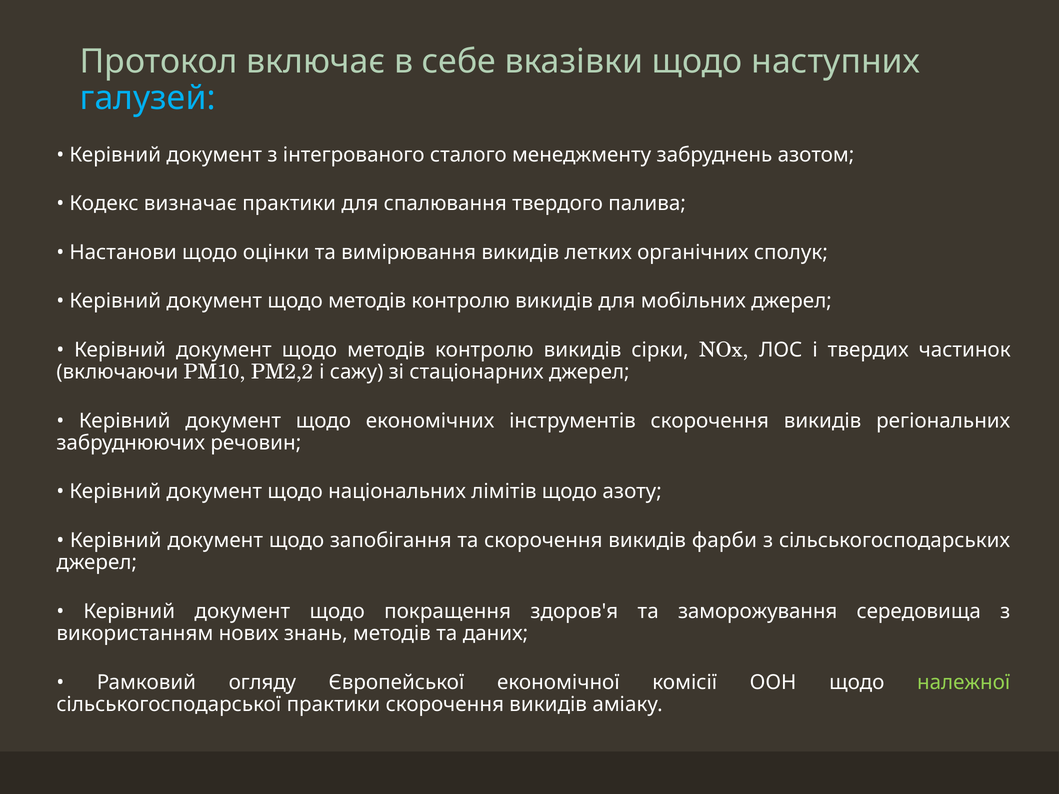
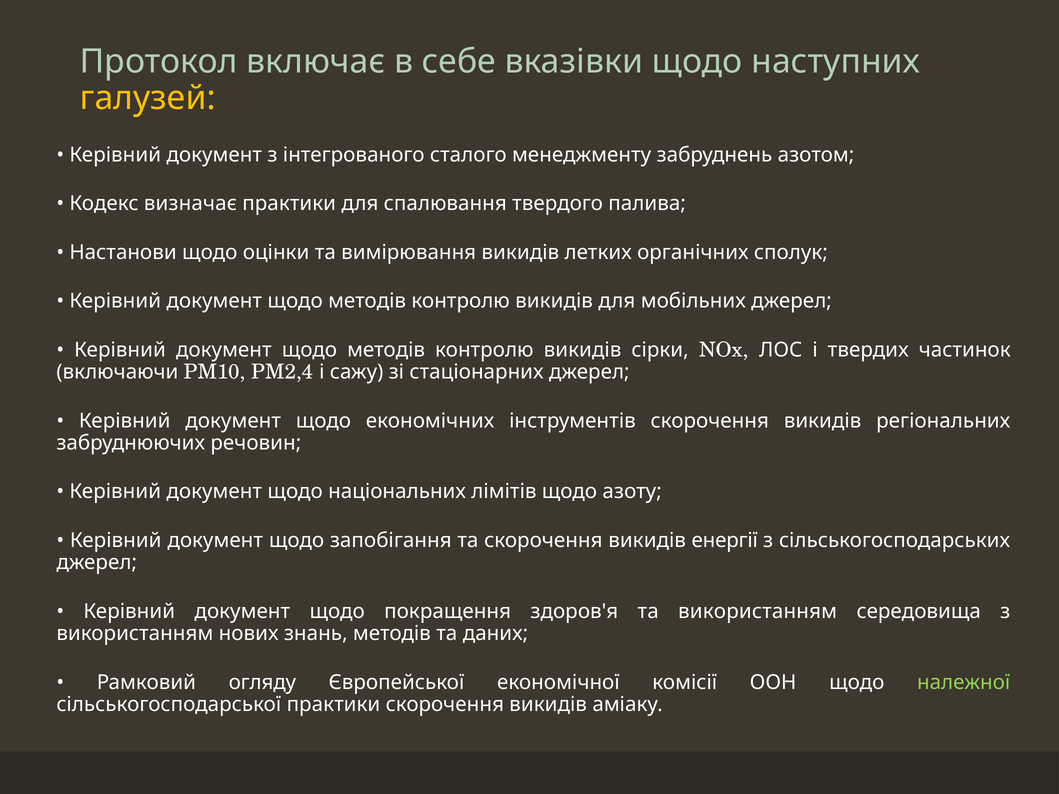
галузей colour: light blue -> yellow
PM2,2: PM2,2 -> PM2,4
фарби: фарби -> енергії
та заморожування: заморожування -> використанням
